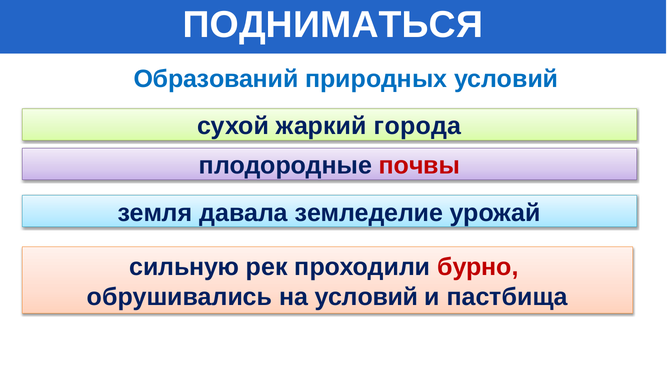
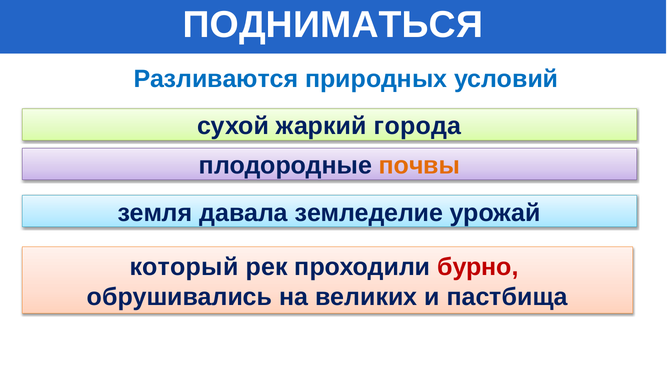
Образований: Образований -> Разливаются
почвы colour: red -> orange
сильную: сильную -> который
на условий: условий -> великих
